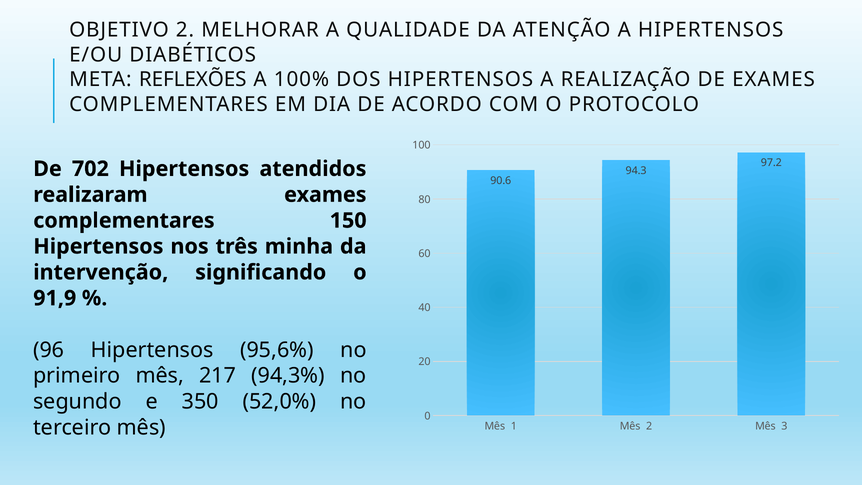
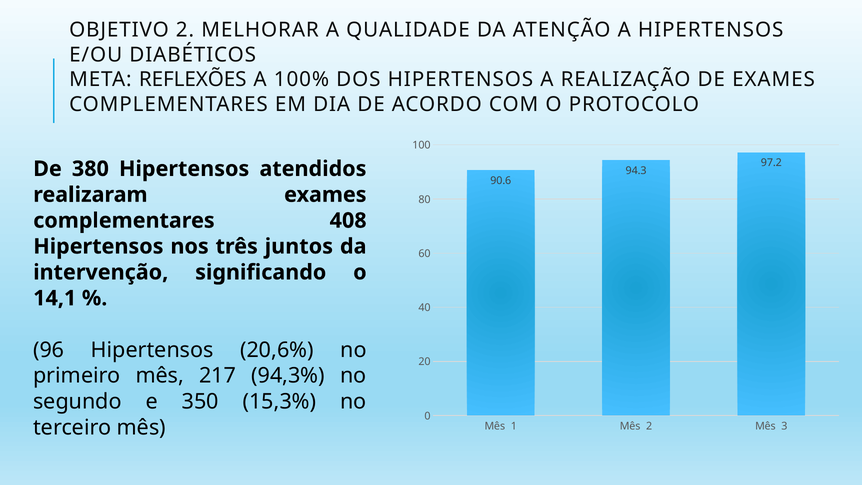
702: 702 -> 380
150: 150 -> 408
minha: minha -> juntos
91,9: 91,9 -> 14,1
95,6%: 95,6% -> 20,6%
52,0%: 52,0% -> 15,3%
